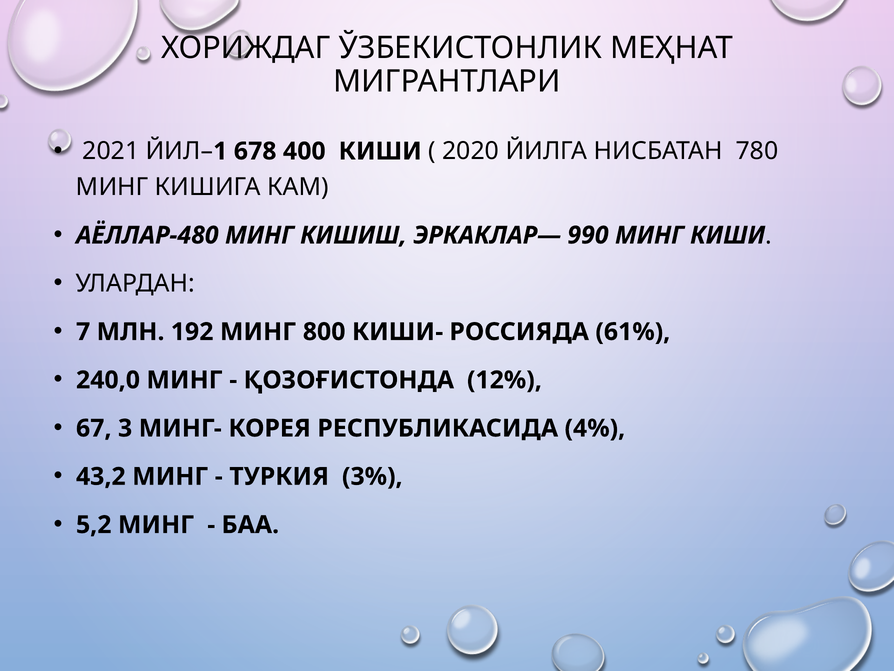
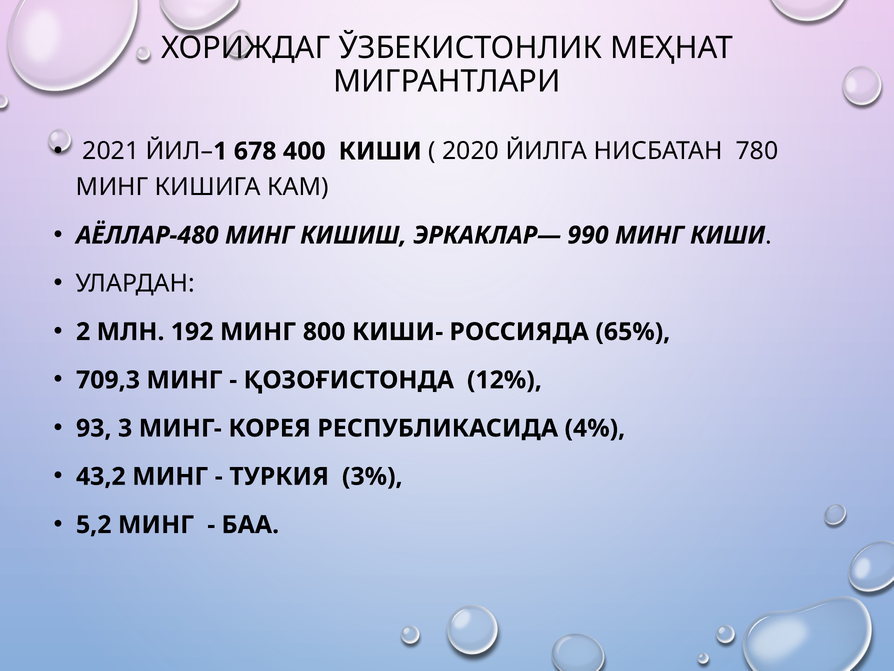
7: 7 -> 2
61%: 61% -> 65%
240,0: 240,0 -> 709,3
67: 67 -> 93
